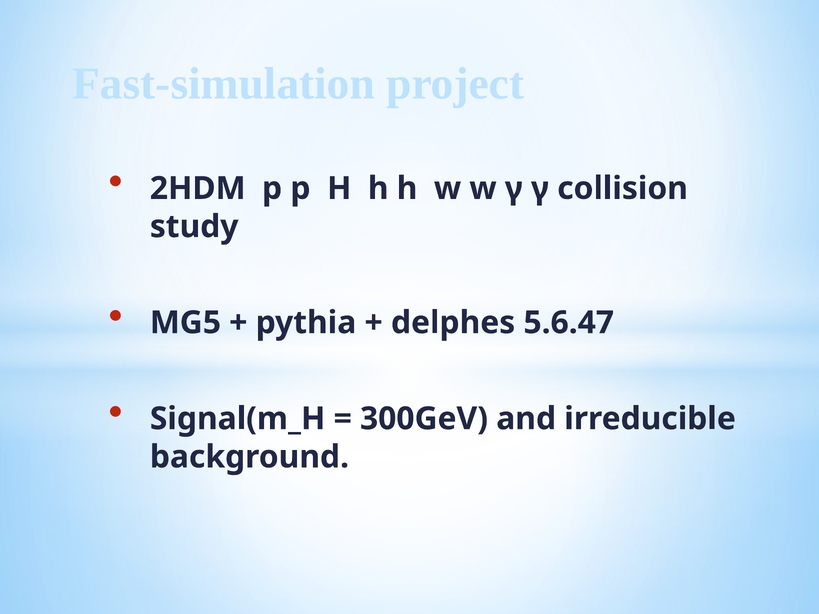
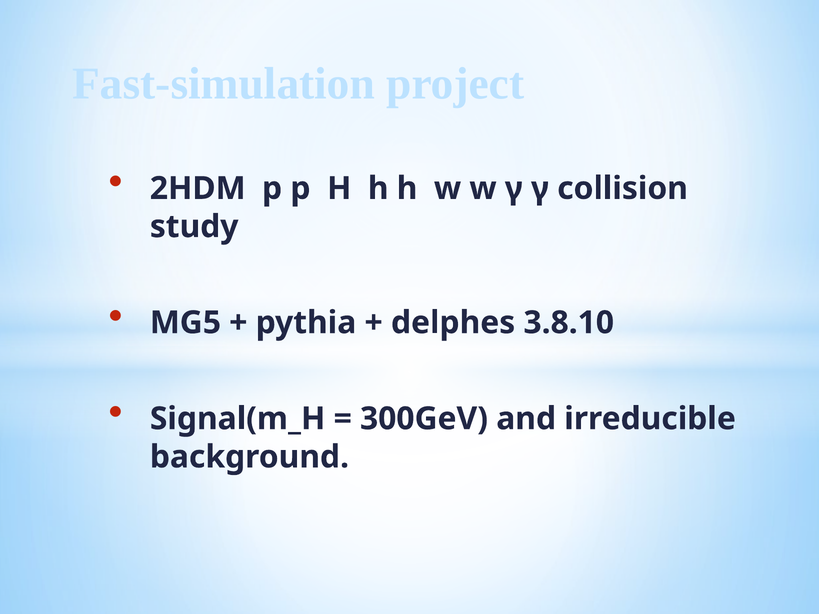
5.6.47: 5.6.47 -> 3.8.10
